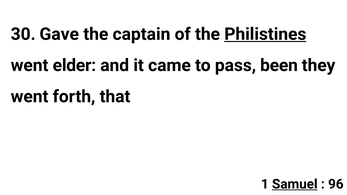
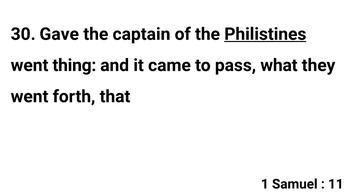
elder: elder -> thing
been: been -> what
Samuel underline: present -> none
96: 96 -> 11
